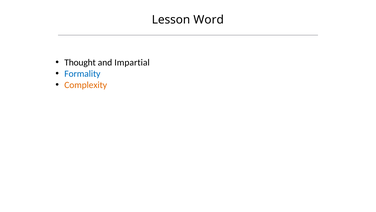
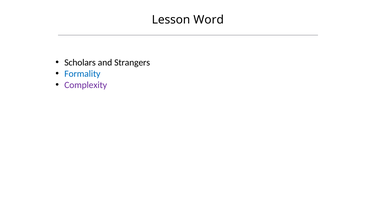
Thought: Thought -> Scholars
Impartial: Impartial -> Strangers
Complexity colour: orange -> purple
